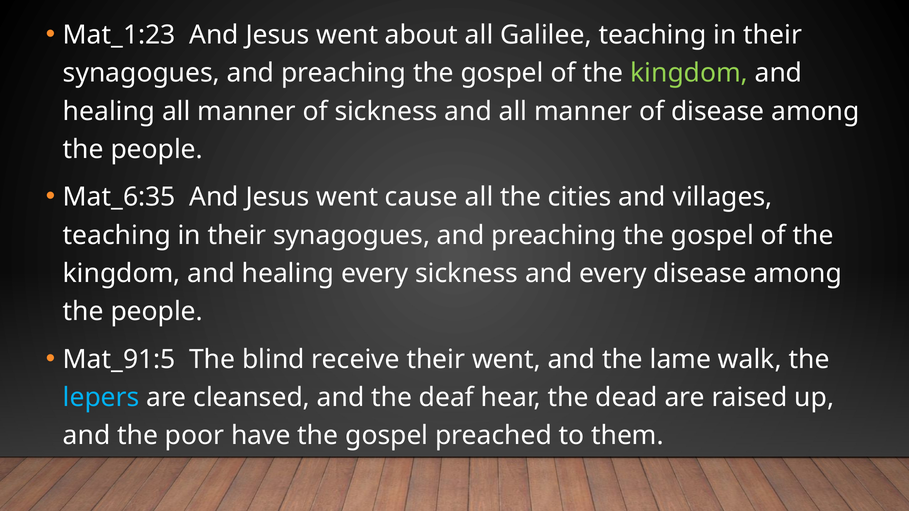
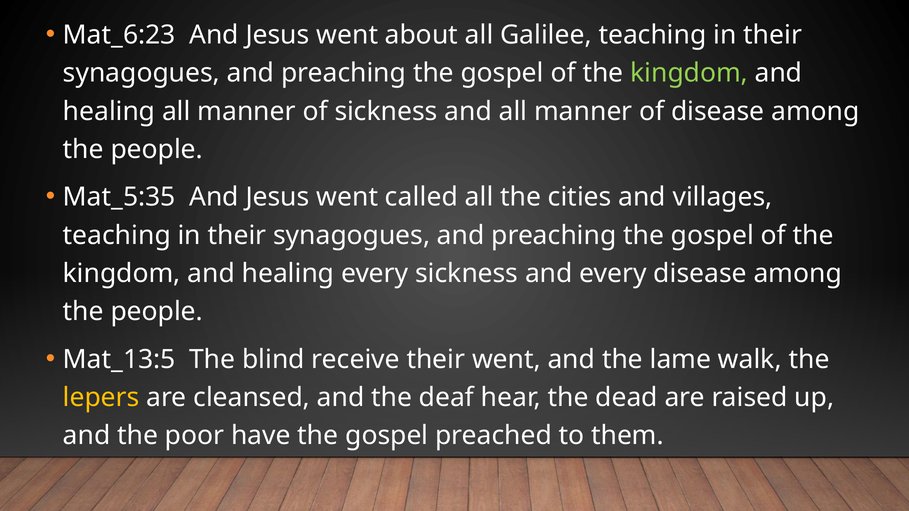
Mat_1:23: Mat_1:23 -> Mat_6:23
Mat_6:35: Mat_6:35 -> Mat_5:35
cause: cause -> called
Mat_91:5: Mat_91:5 -> Mat_13:5
lepers colour: light blue -> yellow
